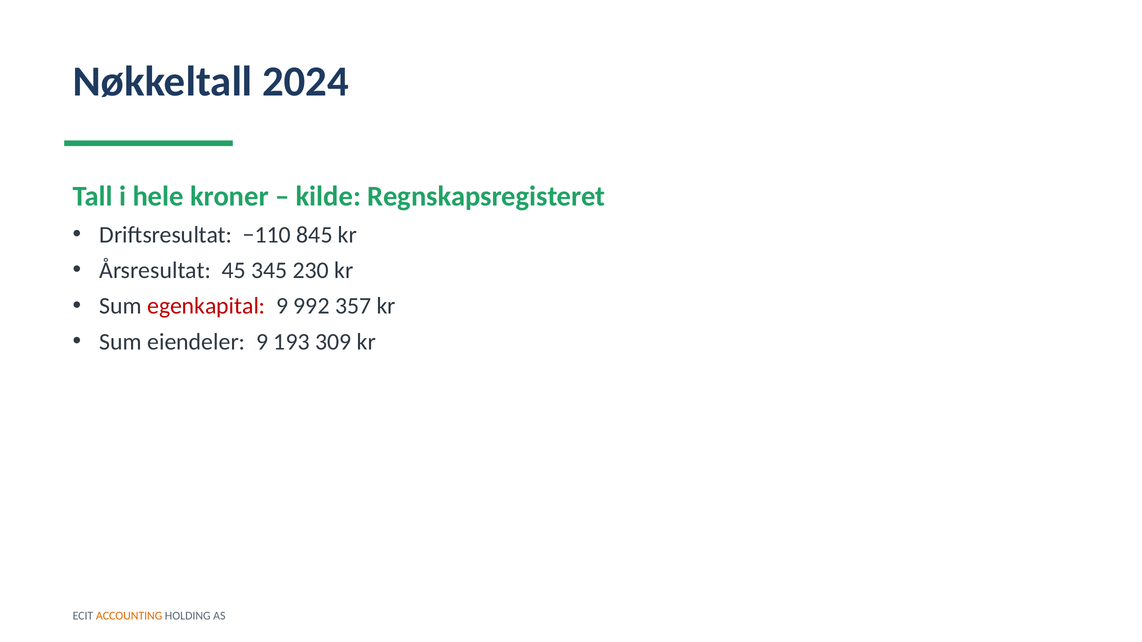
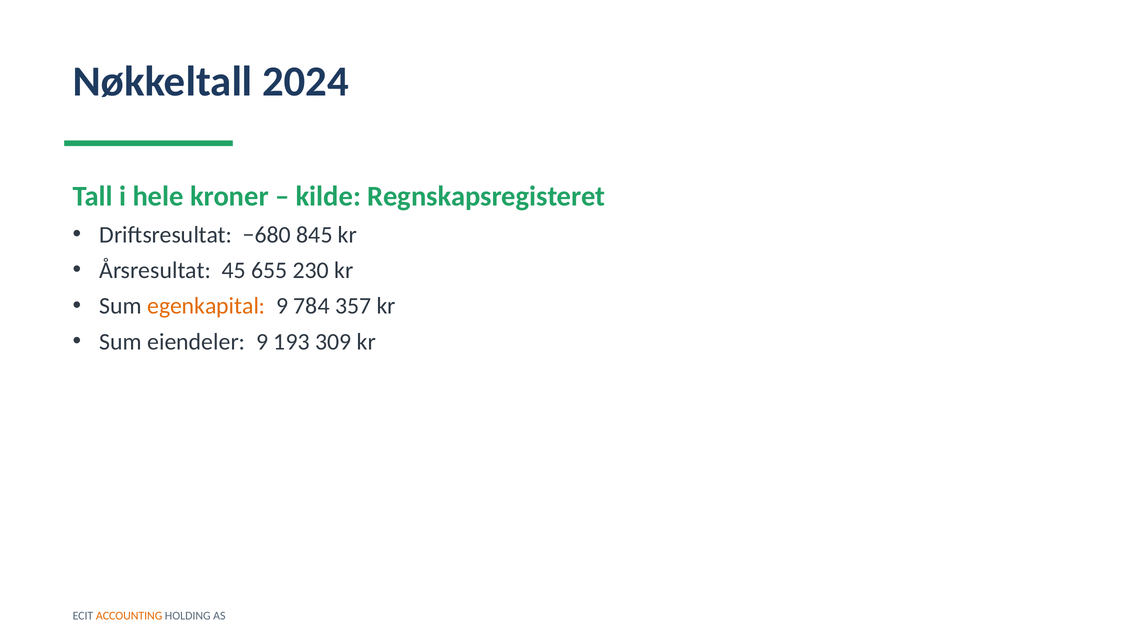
−110: −110 -> −680
345: 345 -> 655
egenkapital colour: red -> orange
992: 992 -> 784
